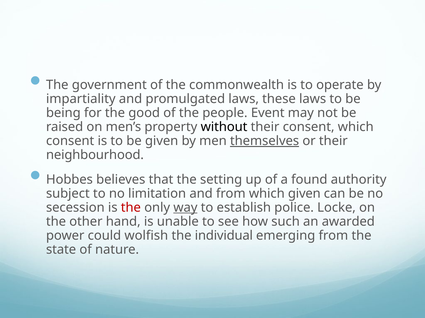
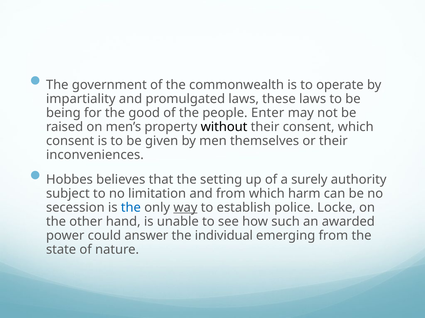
Event: Event -> Enter
themselves underline: present -> none
neighbourhood: neighbourhood -> inconveniences
found: found -> surely
which given: given -> harm
the at (131, 208) colour: red -> blue
wolfish: wolfish -> answer
